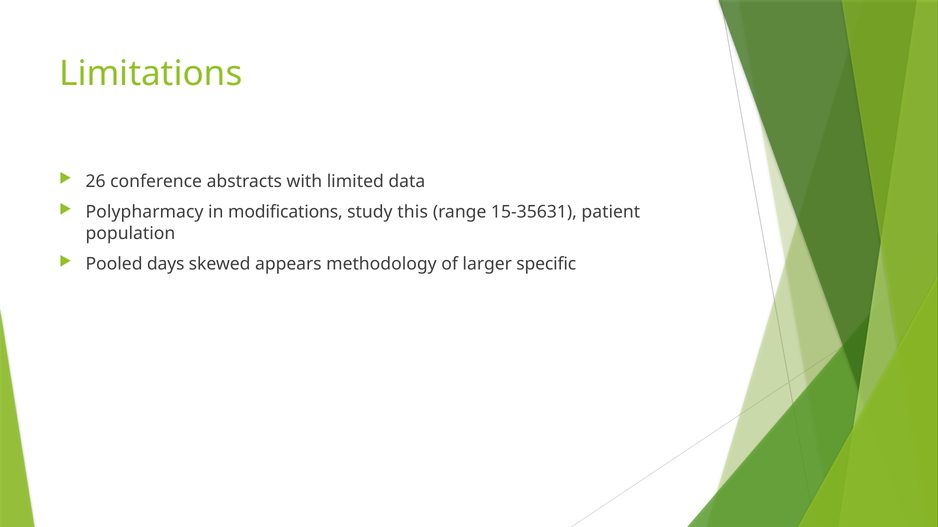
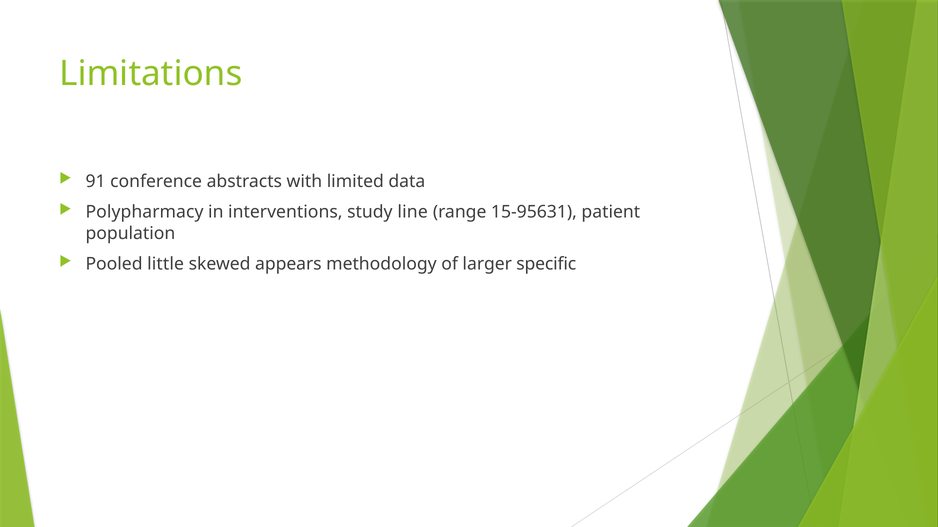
26: 26 -> 91
modifications: modifications -> interventions
this: this -> line
15-35631: 15-35631 -> 15-95631
days: days -> little
